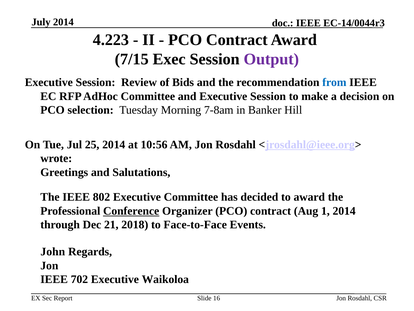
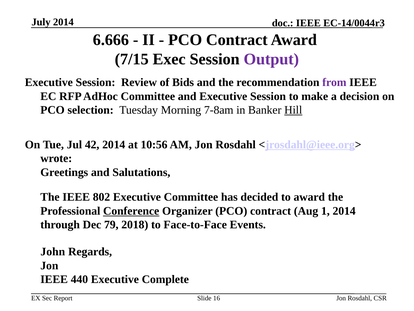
4.223: 4.223 -> 6.666
from colour: blue -> purple
Hill underline: none -> present
25: 25 -> 42
21: 21 -> 79
702: 702 -> 440
Waikoloa: Waikoloa -> Complete
